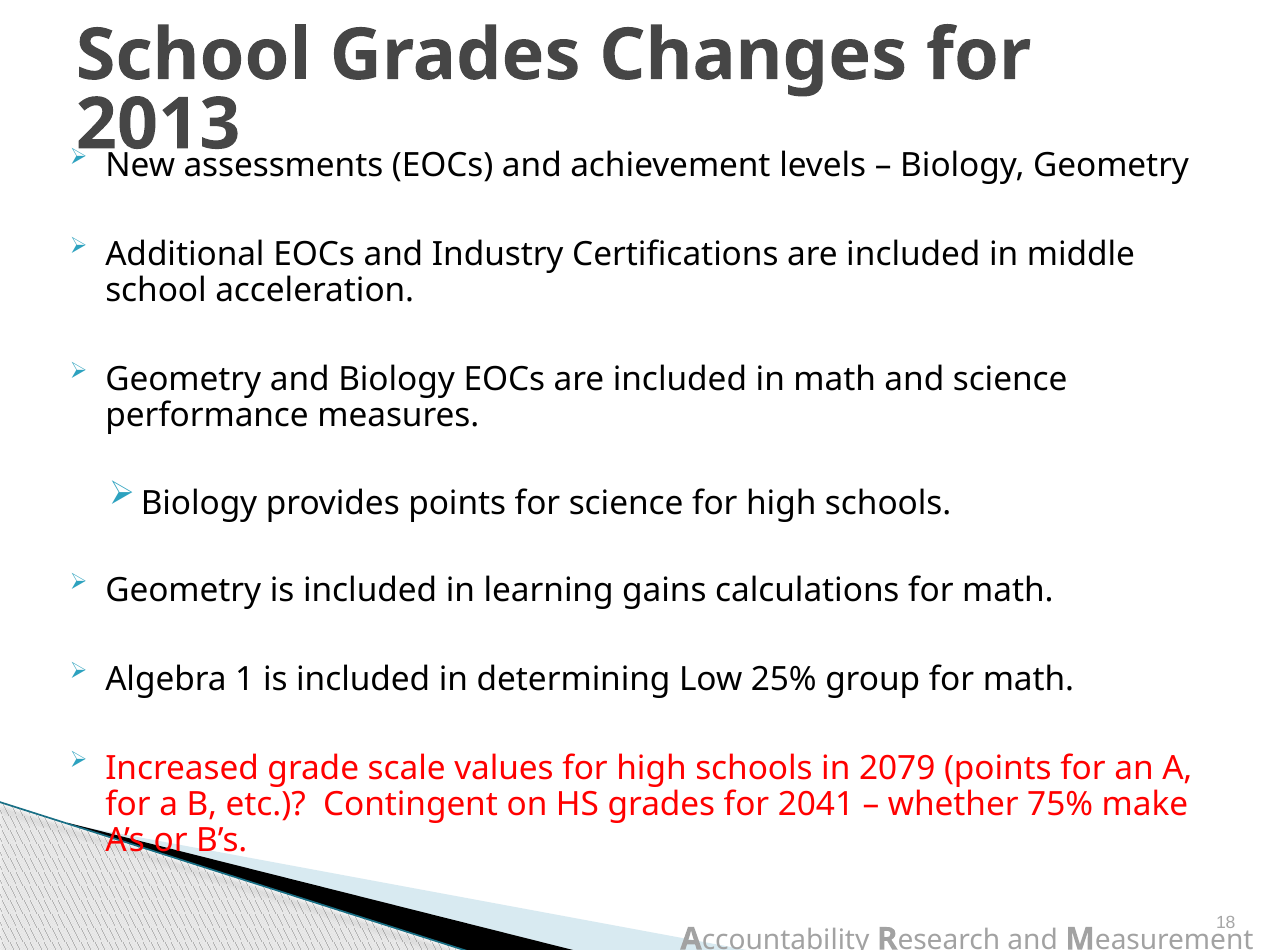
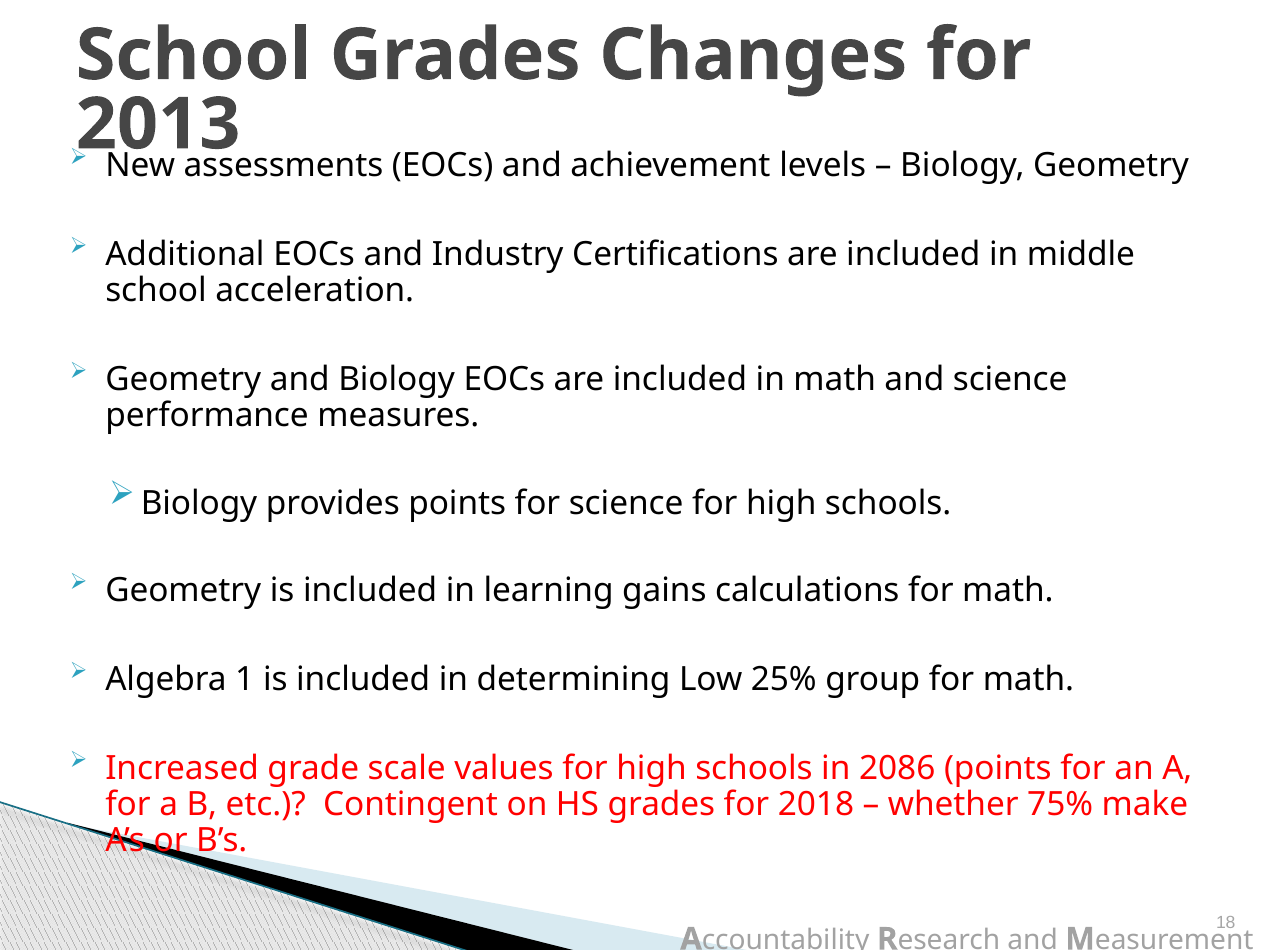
2079: 2079 -> 2086
2041: 2041 -> 2018
